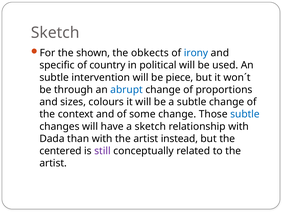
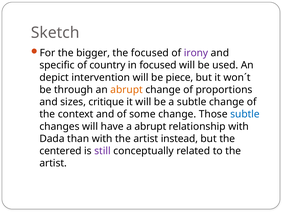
shown: shown -> bigger
the obkects: obkects -> focused
irony colour: blue -> purple
in political: political -> focused
subtle at (54, 77): subtle -> depict
abrupt at (127, 90) colour: blue -> orange
colours: colours -> critique
a sketch: sketch -> abrupt
